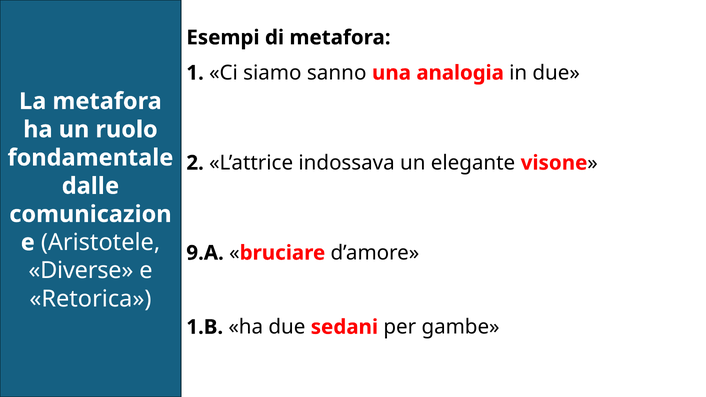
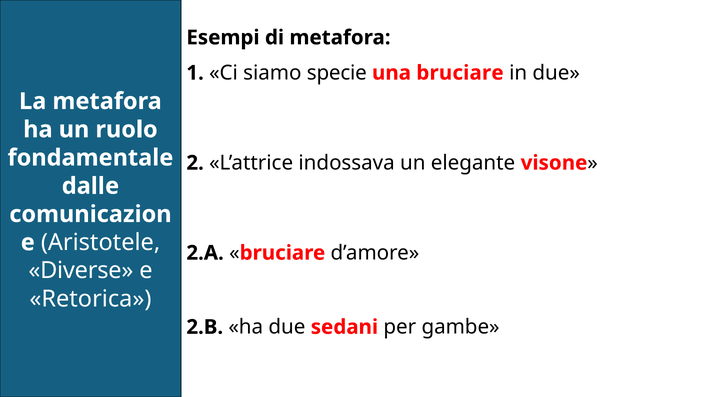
sanno: sanno -> specie
una analogia: analogia -> bruciare
9.A: 9.A -> 2.A
1.B: 1.B -> 2.B
